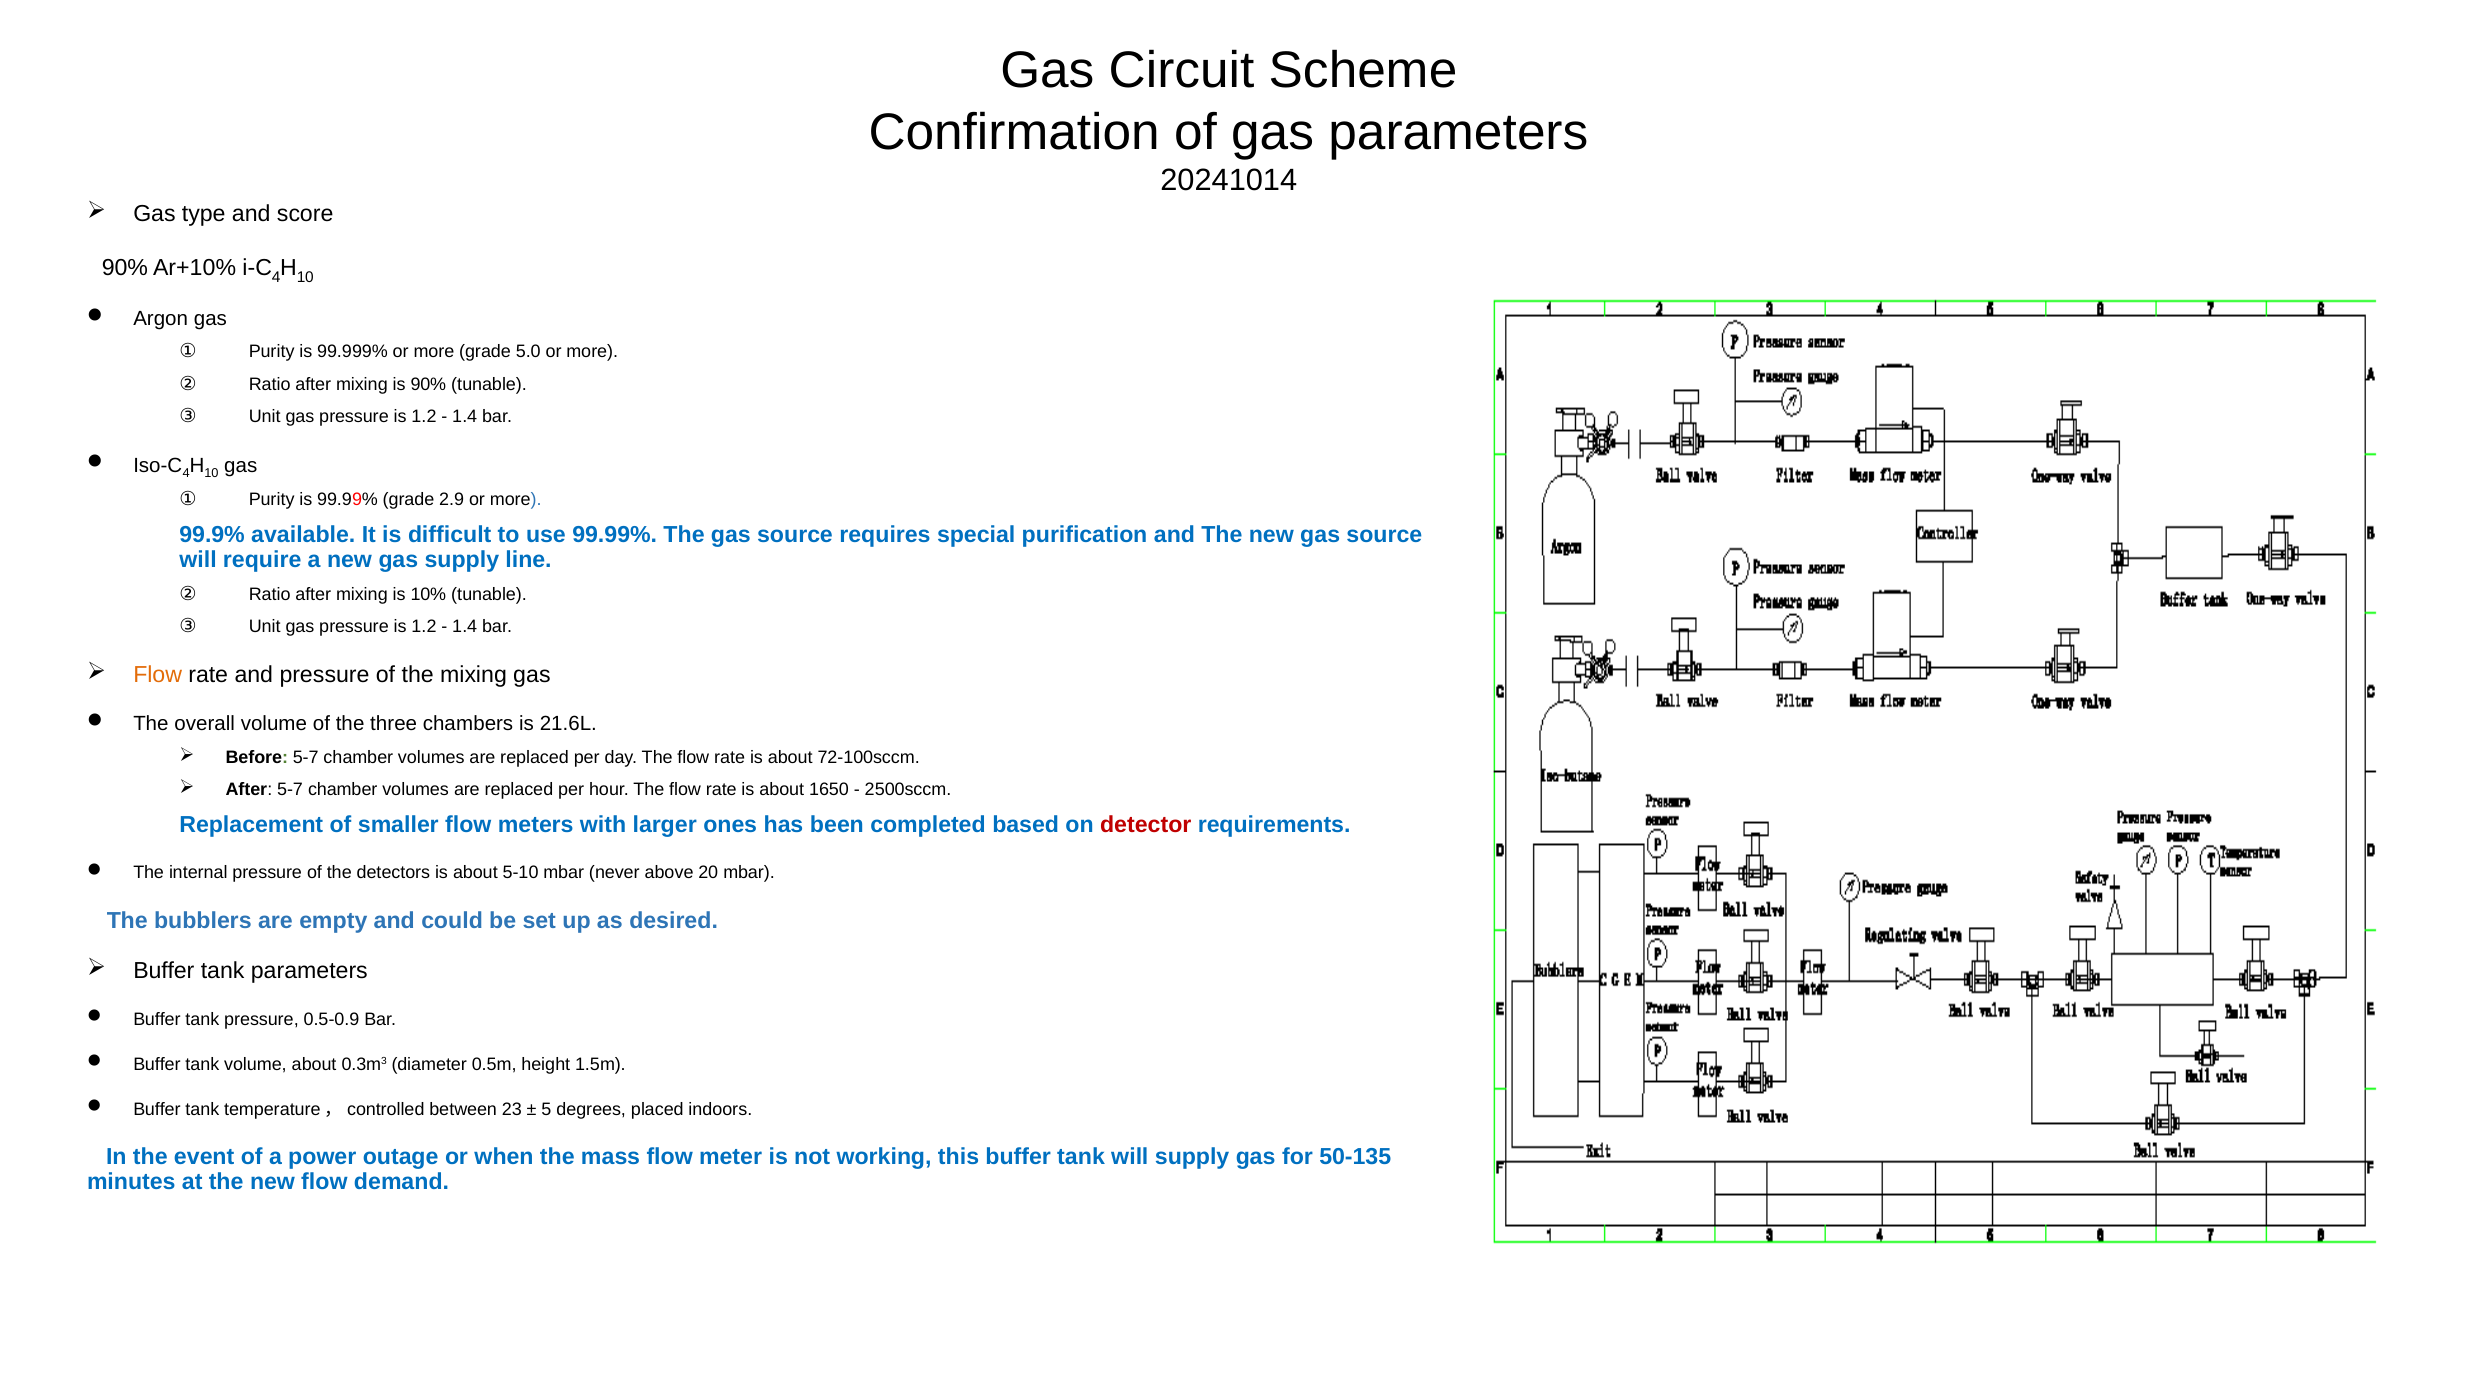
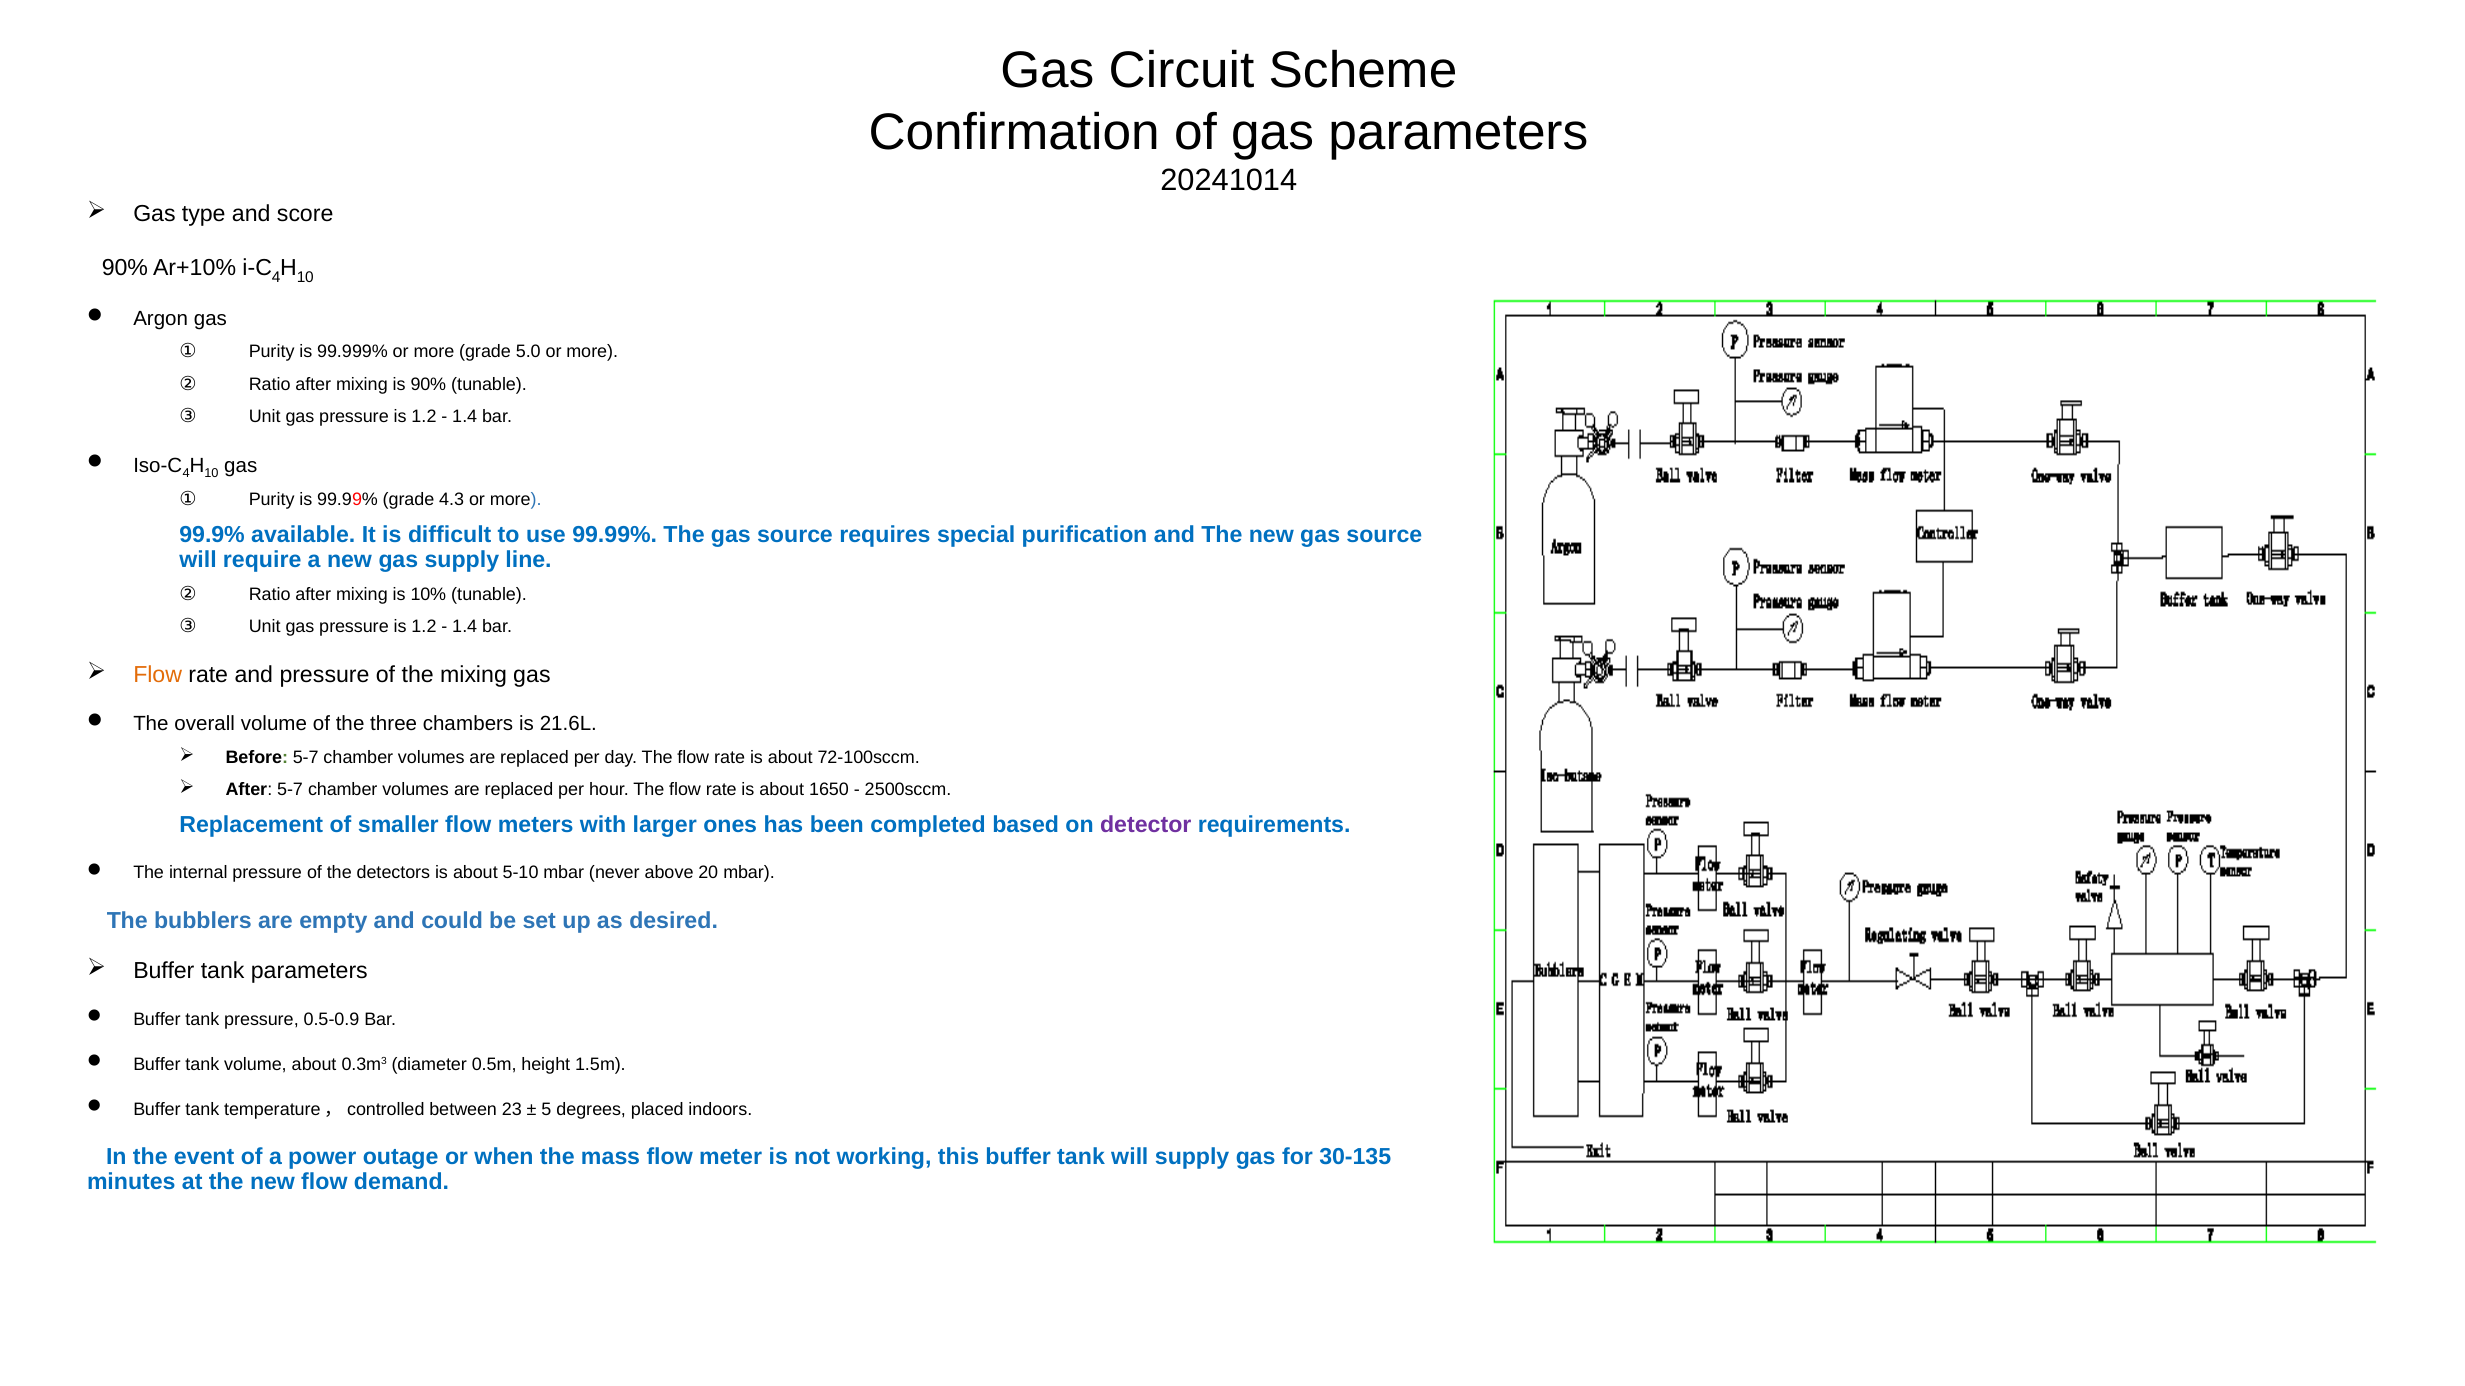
2.9: 2.9 -> 4.3
detector colour: red -> purple
50-135: 50-135 -> 30-135
